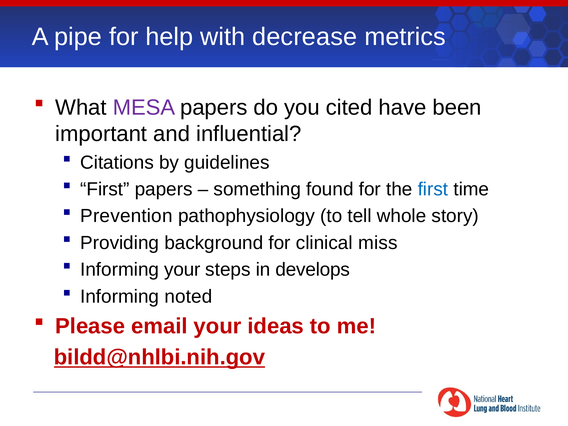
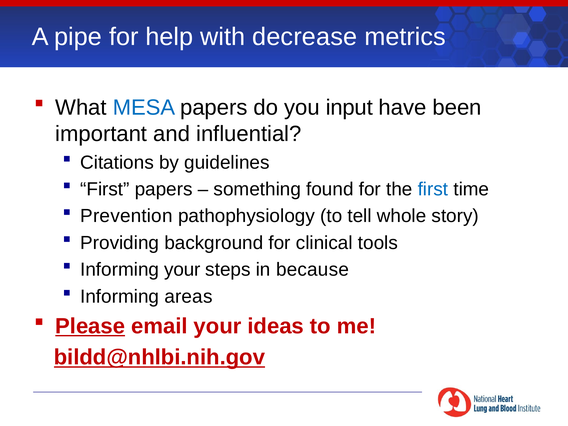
MESA colour: purple -> blue
cited: cited -> input
miss: miss -> tools
develops: develops -> because
noted: noted -> areas
Please underline: none -> present
